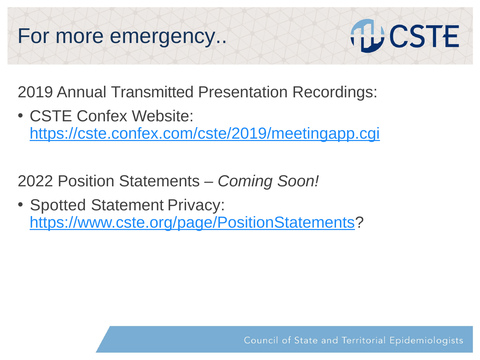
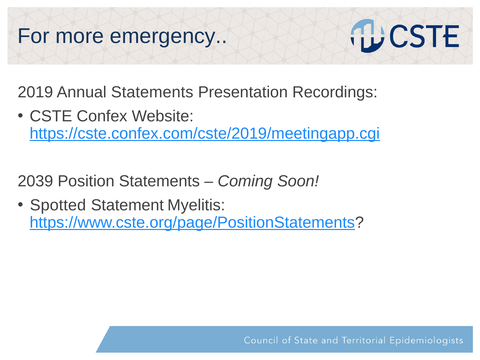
Annual Transmitted: Transmitted -> Statements
2022: 2022 -> 2039
Privacy: Privacy -> Myelitis
